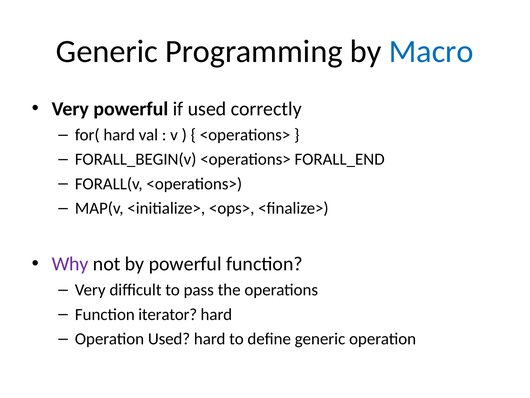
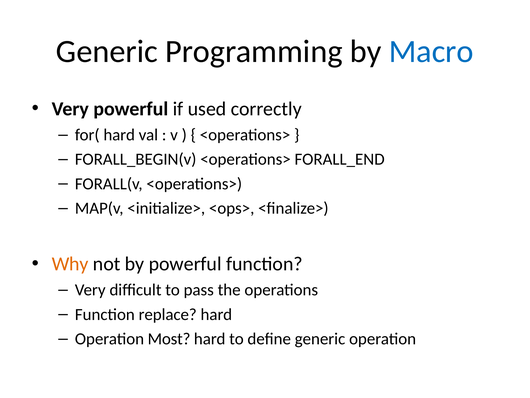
Why colour: purple -> orange
iterator: iterator -> replace
Operation Used: Used -> Most
